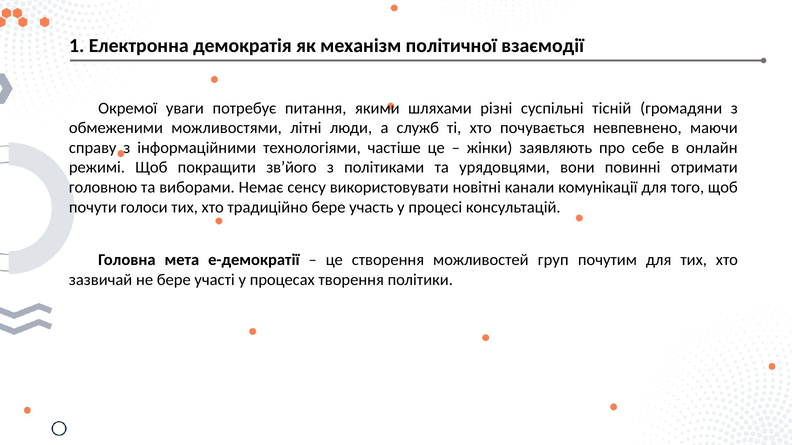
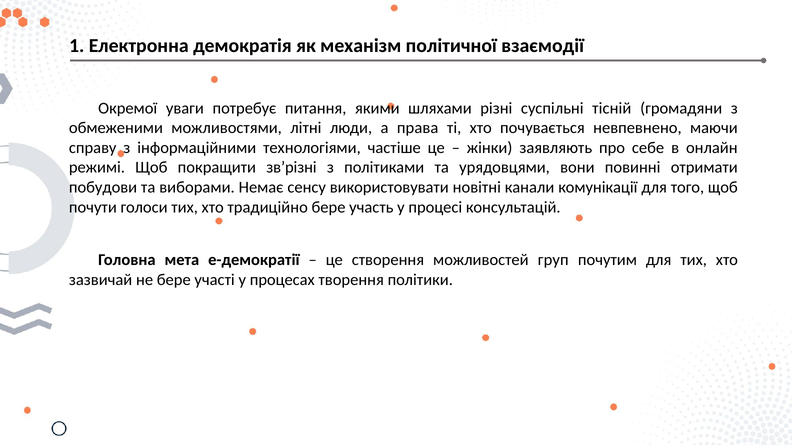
служб: служб -> права
зв’його: зв’його -> зв’різні
головною: головною -> побудови
